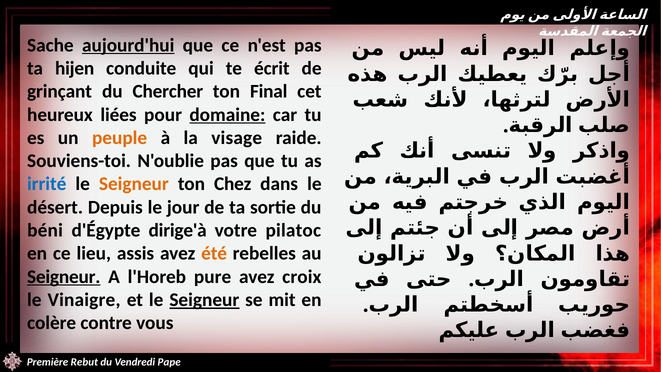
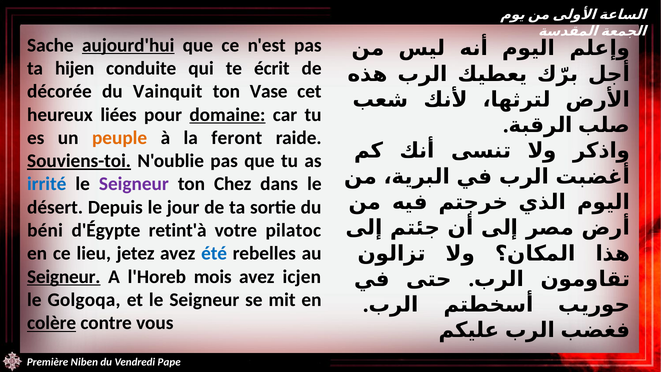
grinçant: grinçant -> décorée
Chercher: Chercher -> Vainquit
Final: Final -> Vase
visage: visage -> feront
Souviens-toi underline: none -> present
Seigneur at (134, 184) colour: orange -> purple
dirige'à: dirige'à -> retint'à
assis: assis -> jetez
été colour: orange -> blue
pure: pure -> mois
croix: croix -> icjen
Vinaigre: Vinaigre -> Golgoqa
Seigneur at (204, 300) underline: present -> none
colère underline: none -> present
Rebut: Rebut -> Niben
